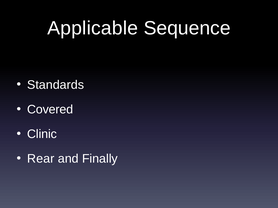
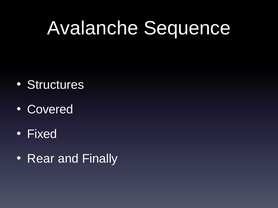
Applicable: Applicable -> Avalanche
Standards: Standards -> Structures
Clinic: Clinic -> Fixed
